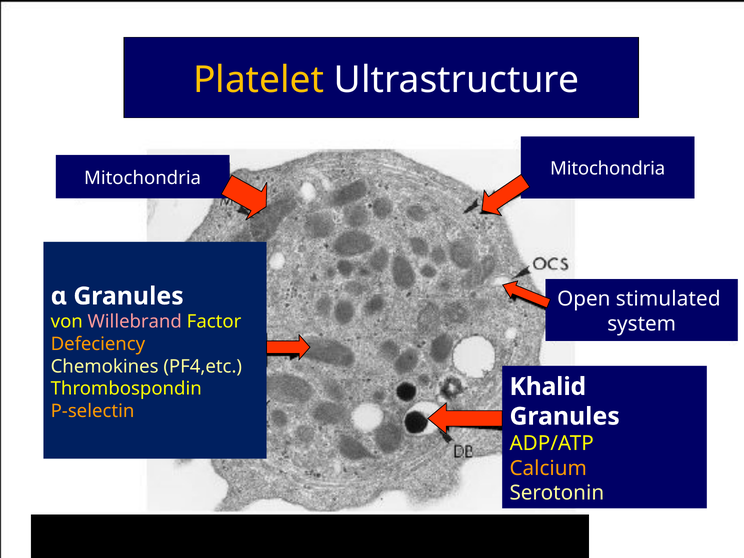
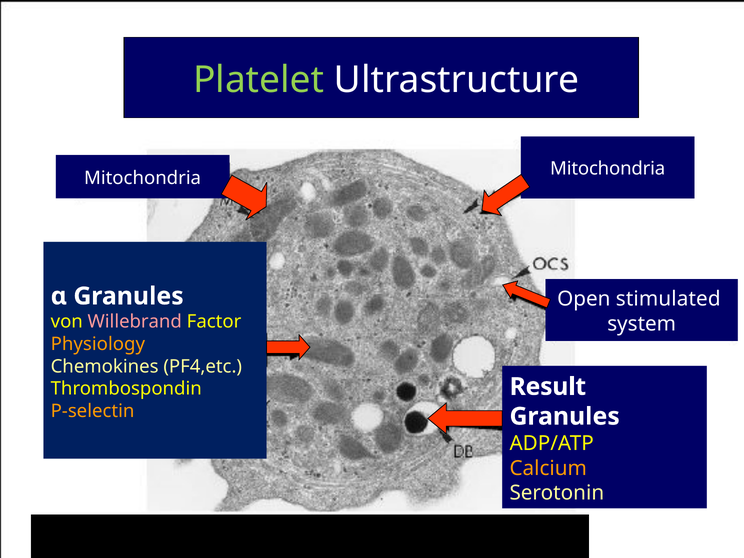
Platelet colour: yellow -> light green
Defeciency: Defeciency -> Physiology
Khalid: Khalid -> Result
